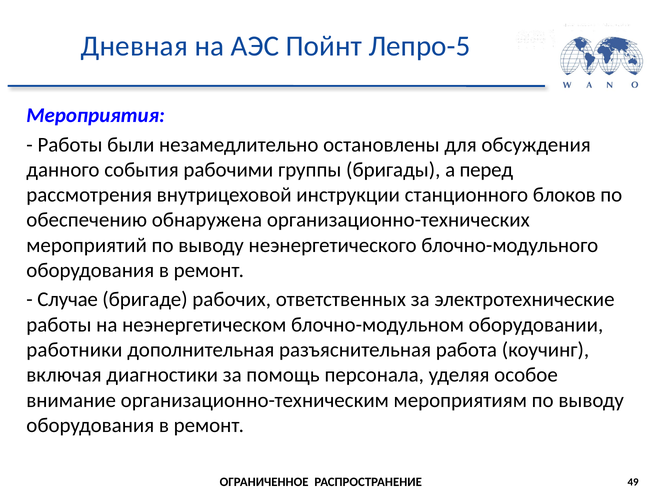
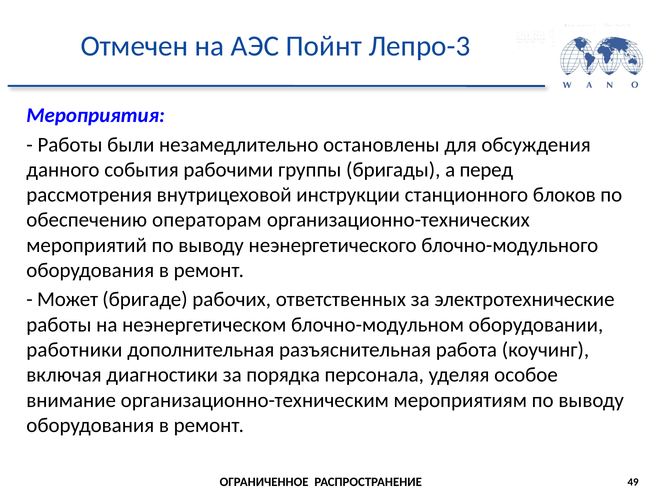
Дневная: Дневная -> Отмечен
Лепро-5: Лепро-5 -> Лепро-3
обнаружена: обнаружена -> операторам
Случае: Случае -> Может
помощь: помощь -> порядка
